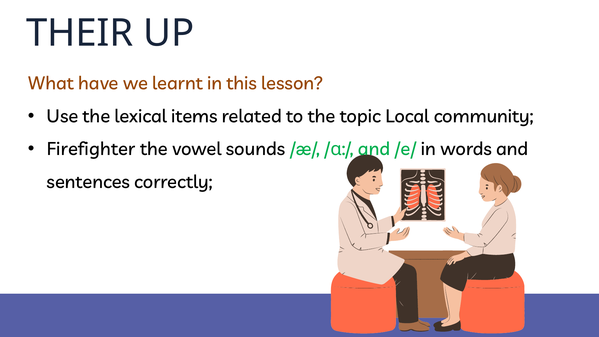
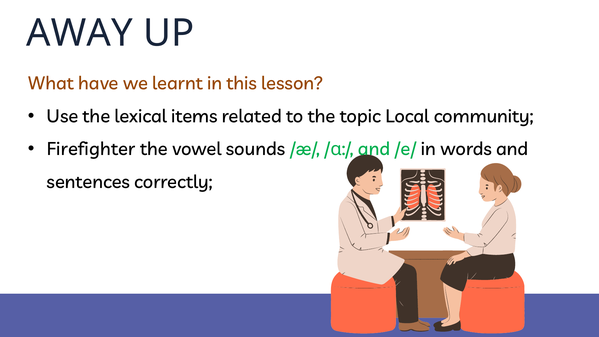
THEIR: THEIR -> AWAY
